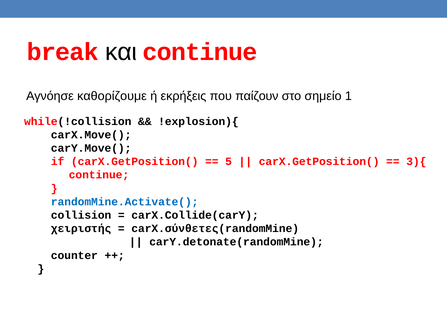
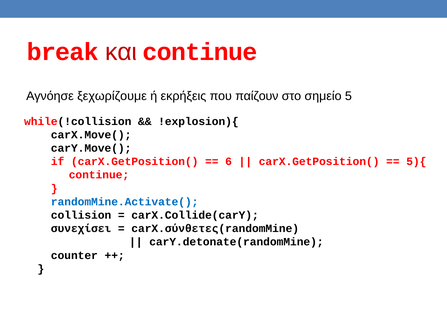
και colour: black -> red
καθορίζουμε: καθορίζουμε -> ξεχωρίζουμε
1: 1 -> 5
5: 5 -> 6
3){: 3){ -> 5){
χειριστής: χειριστής -> συνεχίσει
